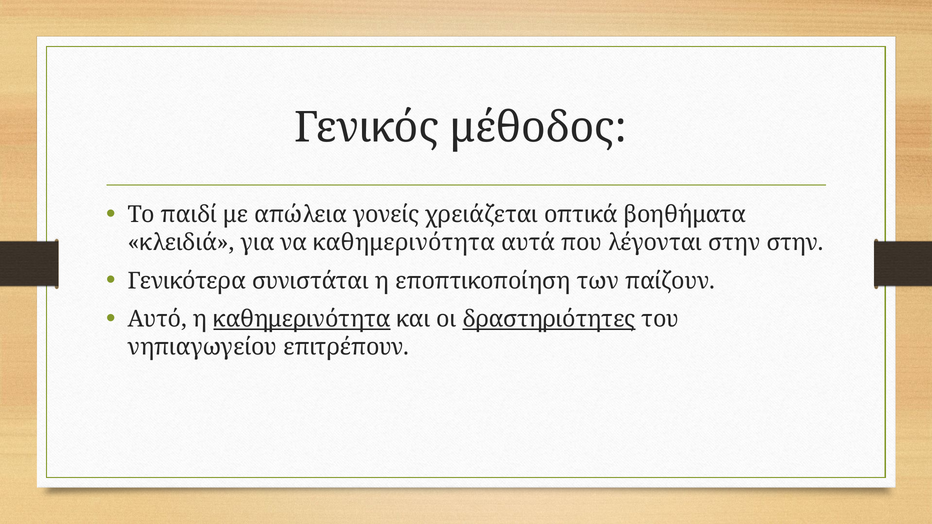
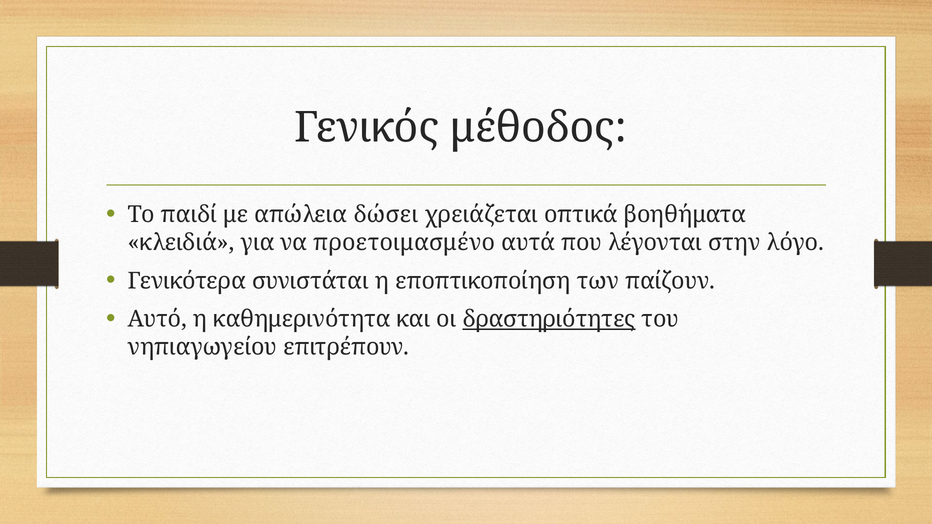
γονείς: γονείς -> δώσει
να καθημερινότητα: καθημερινότητα -> προετοιμασμένο
στην στην: στην -> λόγο
καθημερινότητα at (302, 319) underline: present -> none
